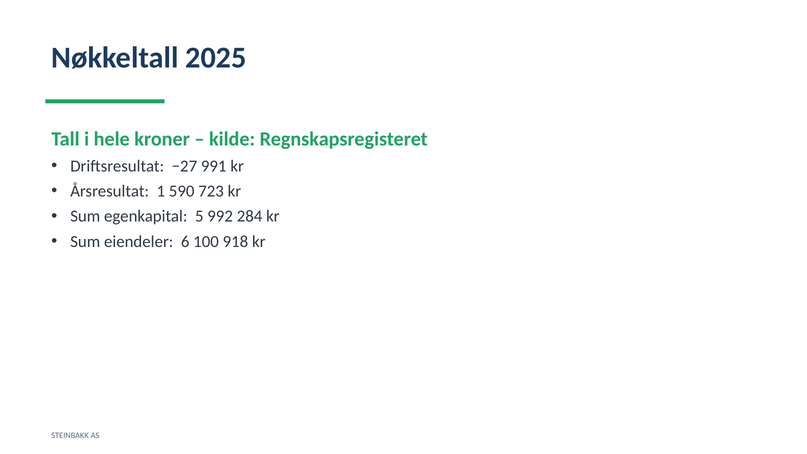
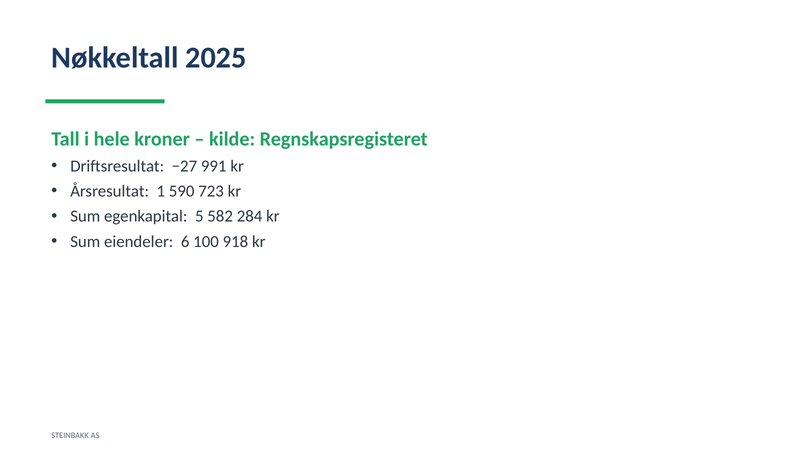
992: 992 -> 582
